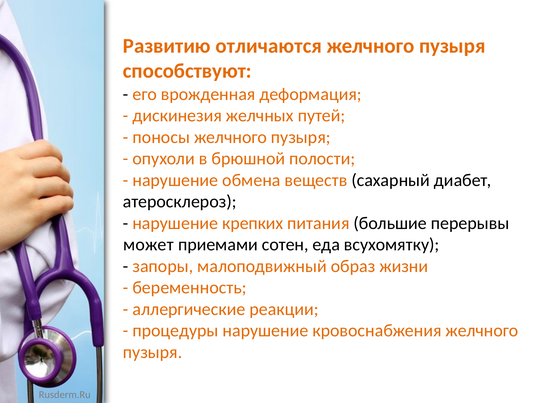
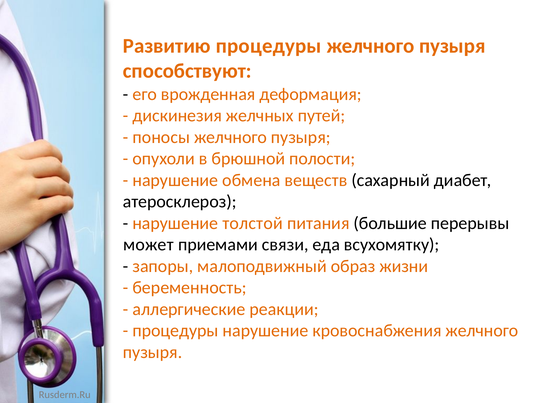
Развитию отличаются: отличаются -> процедуры
крепких: крепких -> толстой
сотен: сотен -> связи
